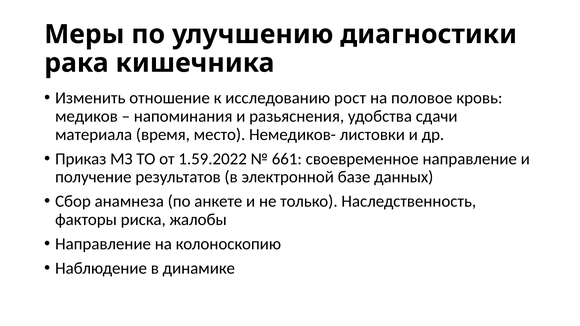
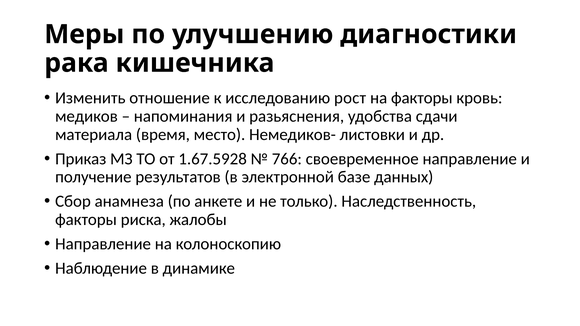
на половое: половое -> факторы
1.59.2022: 1.59.2022 -> 1.67.5928
661: 661 -> 766
